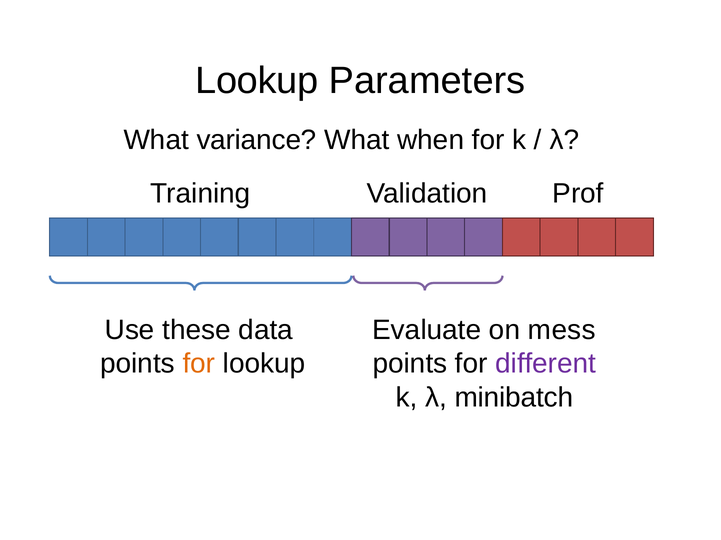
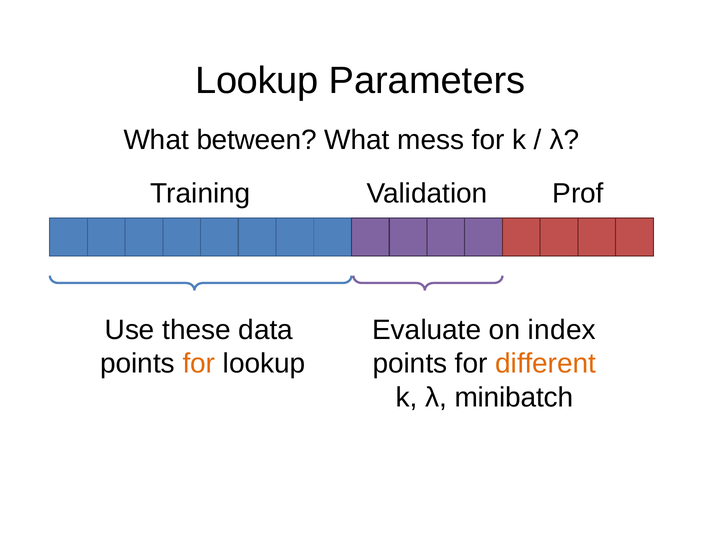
variance: variance -> between
when: when -> mess
mess: mess -> index
different colour: purple -> orange
